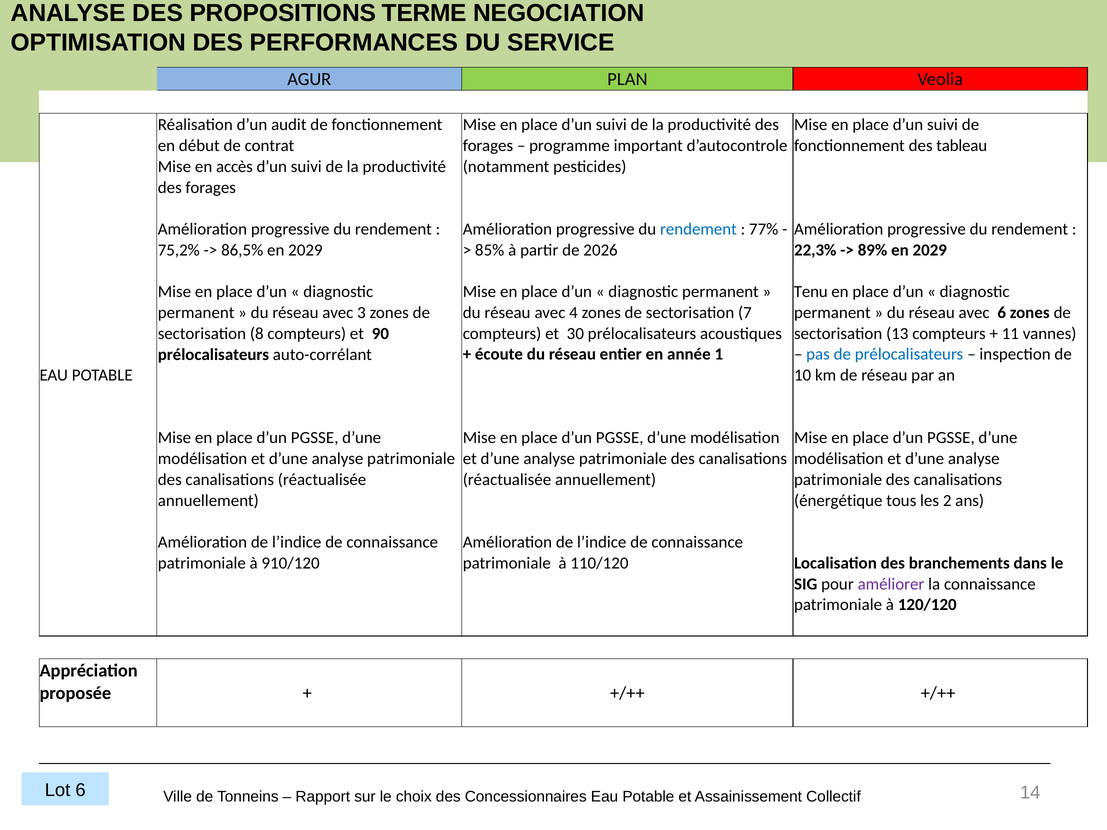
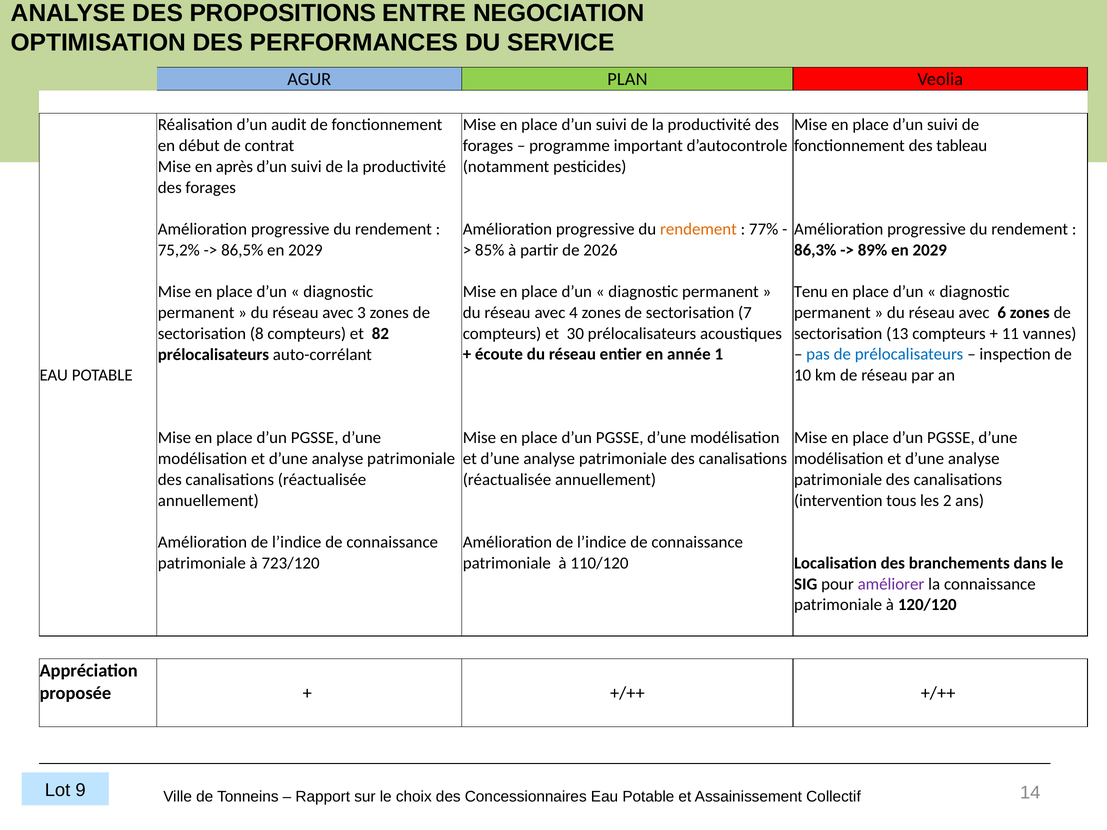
TERME: TERME -> ENTRE
accès: accès -> après
rendement at (698, 229) colour: blue -> orange
22,3%: 22,3% -> 86,3%
90: 90 -> 82
énergétique: énergétique -> intervention
910/120: 910/120 -> 723/120
Lot 6: 6 -> 9
